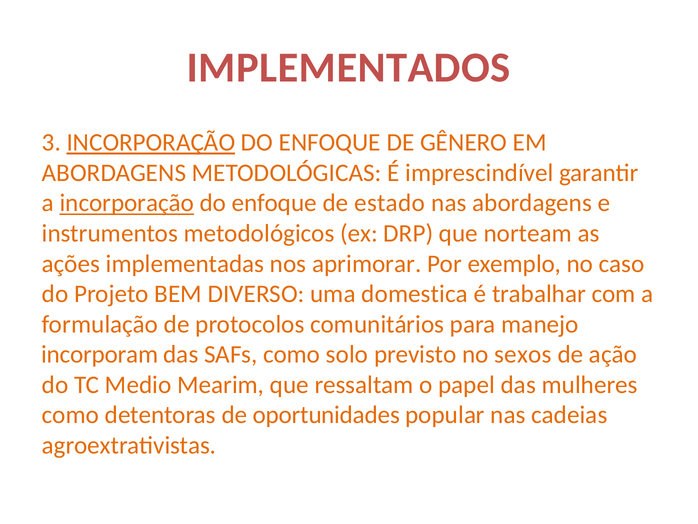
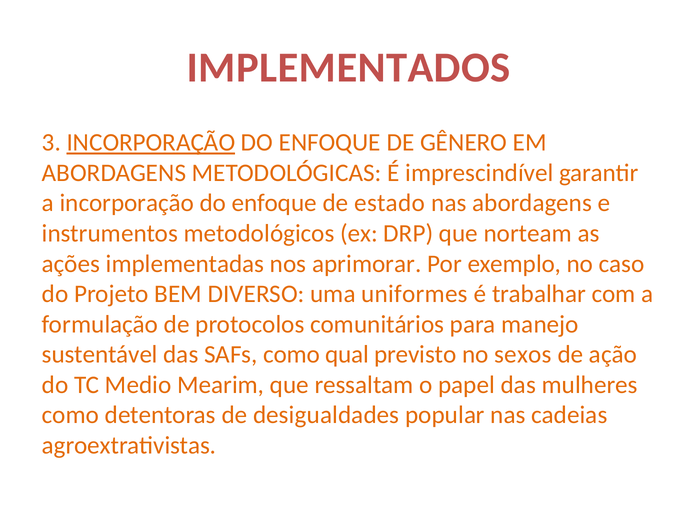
incorporação at (127, 203) underline: present -> none
domestica: domestica -> uniformes
incorporam: incorporam -> sustentável
solo: solo -> qual
oportunidades: oportunidades -> desigualdades
